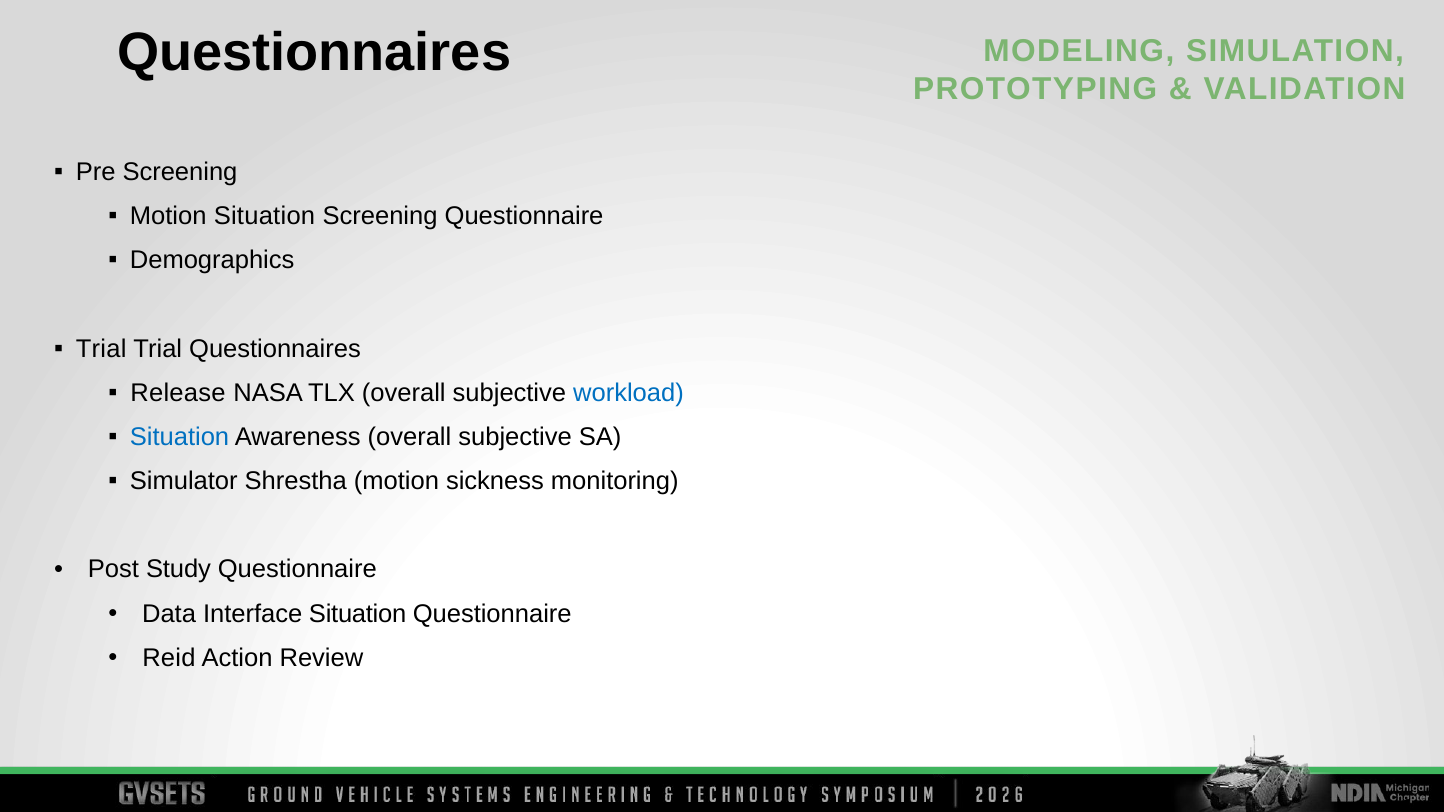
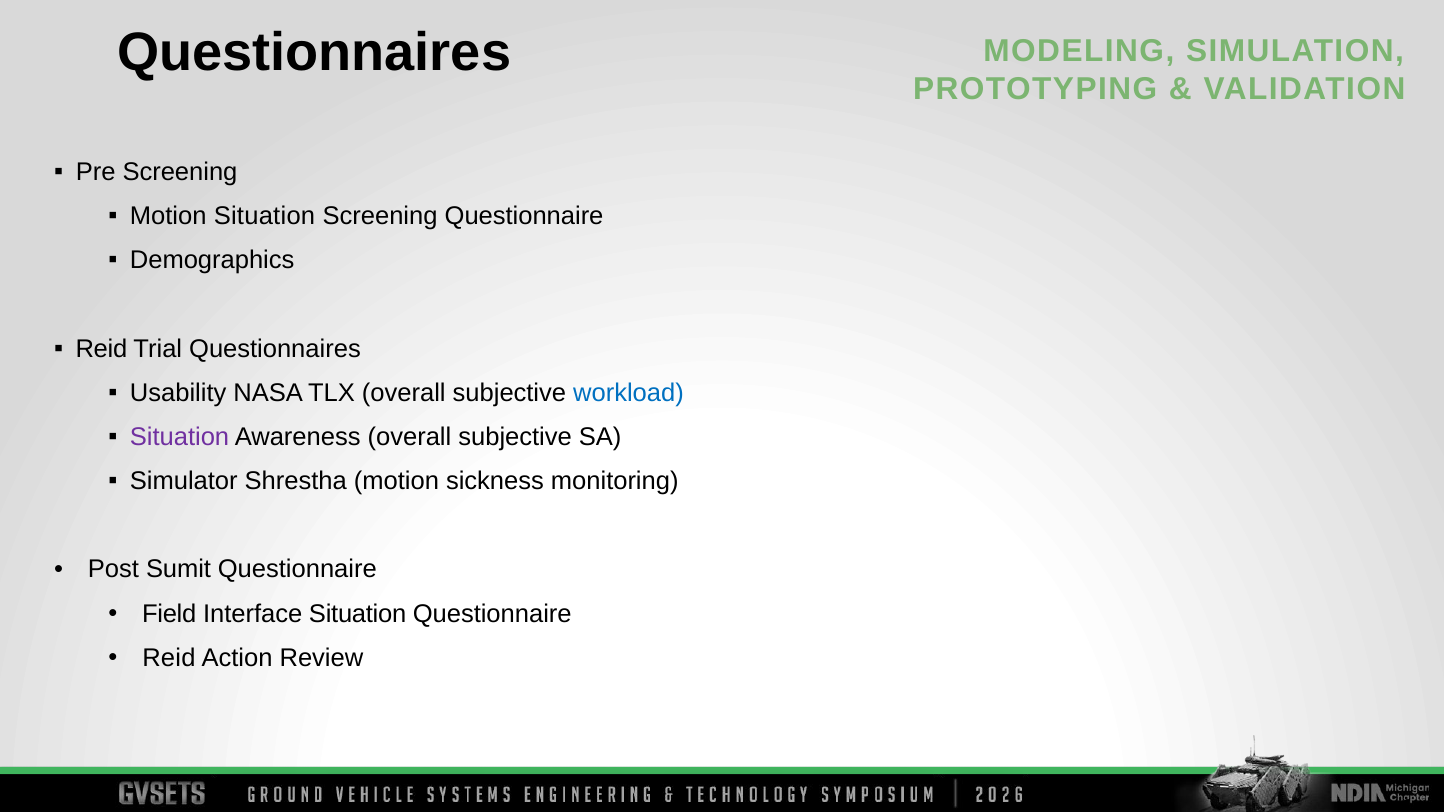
Trial at (101, 349): Trial -> Reid
Release: Release -> Usability
Situation at (180, 437) colour: blue -> purple
Study: Study -> Sumit
Data: Data -> Field
